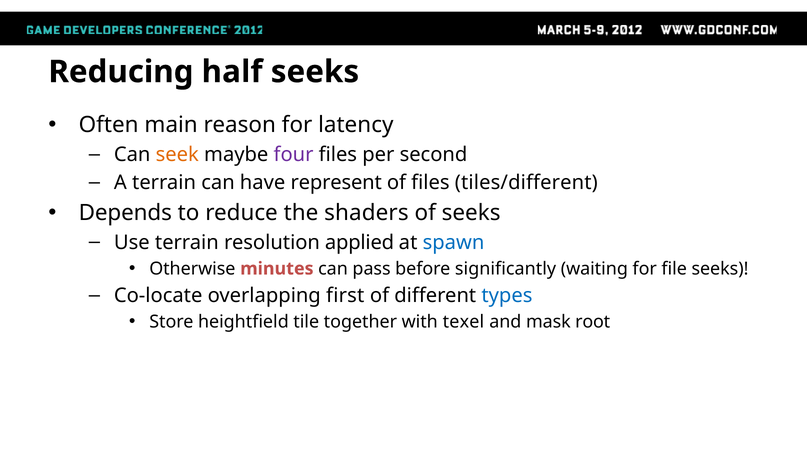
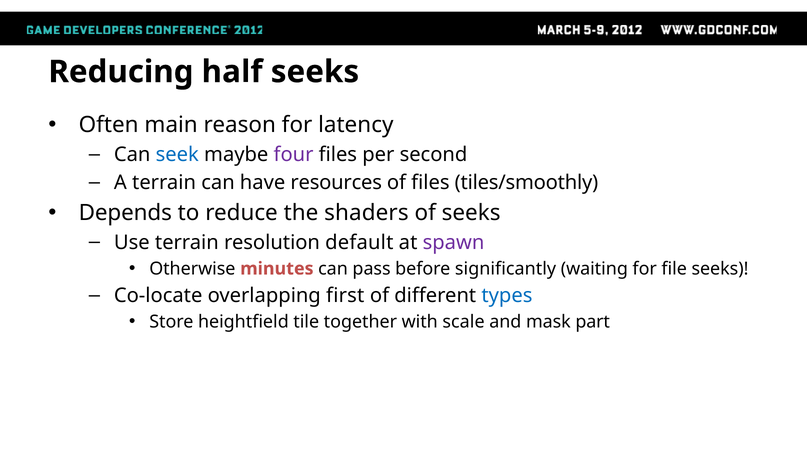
seek colour: orange -> blue
represent: represent -> resources
tiles/different: tiles/different -> tiles/smoothly
applied: applied -> default
spawn colour: blue -> purple
texel: texel -> scale
root: root -> part
